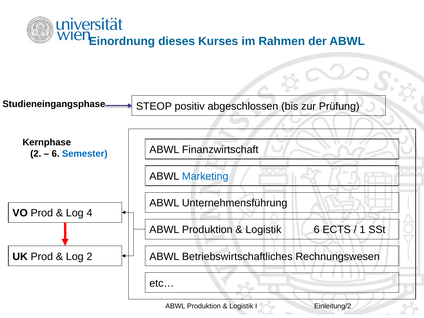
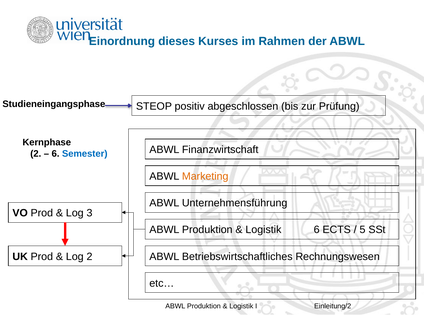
Marketing colour: blue -> orange
4: 4 -> 3
1: 1 -> 5
